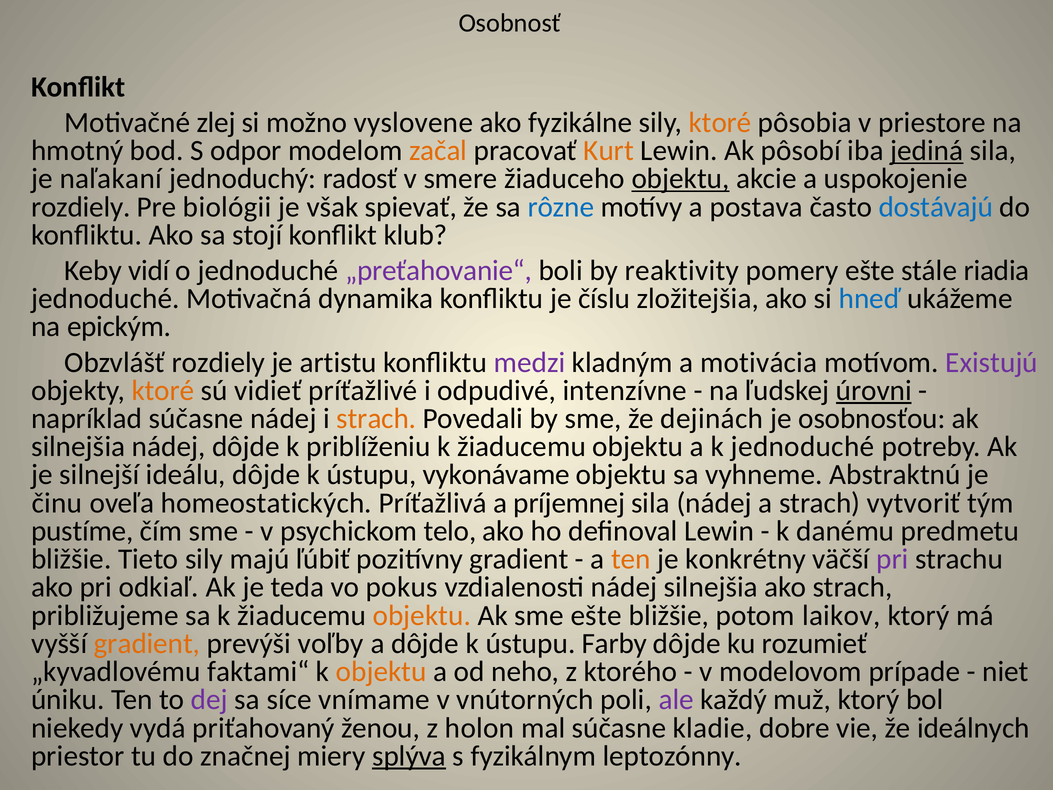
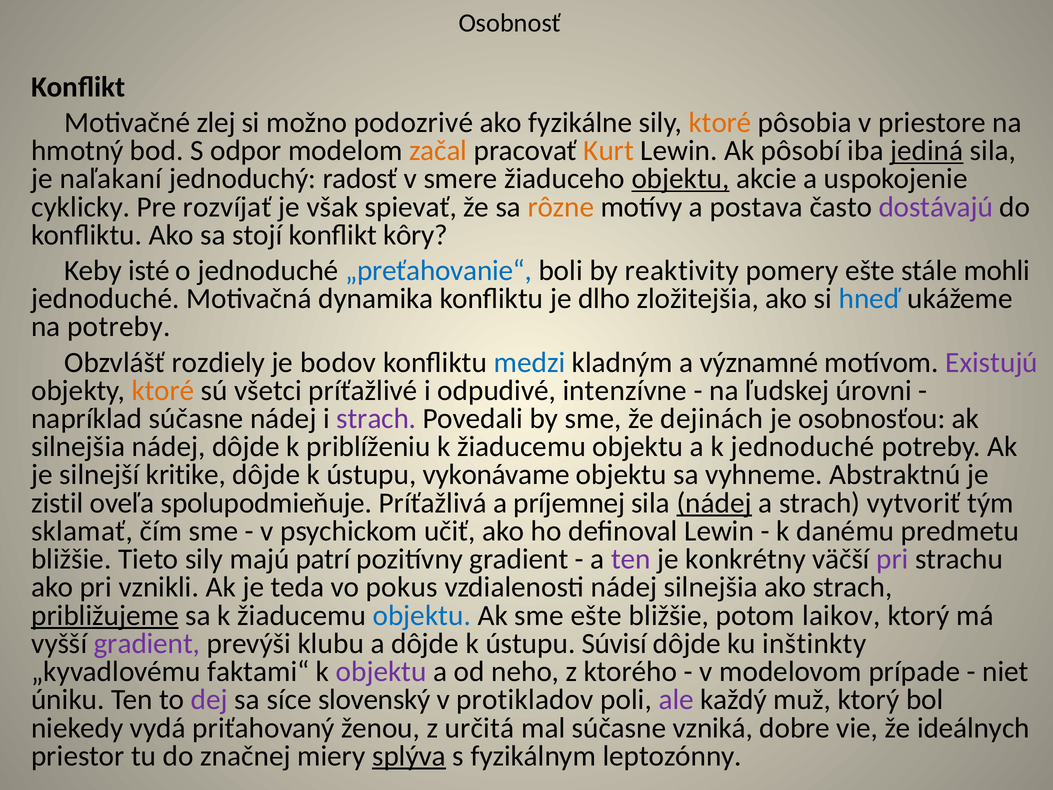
vyslovene: vyslovene -> podozrivé
rozdiely at (81, 207): rozdiely -> cyklicky
biológii: biológii -> rozvíjať
rôzne colour: blue -> orange
dostávajú colour: blue -> purple
klub: klub -> kôry
vidí: vidí -> isté
„preťahovanie“ colour: purple -> blue
riadia: riadia -> mohli
číslu: číslu -> dlho
na epickým: epickým -> potreby
artistu: artistu -> bodov
medzi colour: purple -> blue
motivácia: motivácia -> významné
vidieť: vidieť -> všetci
úrovni underline: present -> none
strach at (376, 418) colour: orange -> purple
ideálu: ideálu -> kritike
činu: činu -> zistil
homeostatických: homeostatických -> spolupodmieňuje
nádej at (714, 503) underline: none -> present
pustíme: pustíme -> sklamať
telo: telo -> učiť
ľúbiť: ľúbiť -> patrí
ten at (631, 559) colour: orange -> purple
odkiaľ: odkiaľ -> vznikli
približujeme underline: none -> present
objektu at (422, 615) colour: orange -> blue
gradient at (147, 643) colour: orange -> purple
voľby: voľby -> klubu
Farby: Farby -> Súvisí
rozumieť: rozumieť -> inštinkty
objektu at (381, 671) colour: orange -> purple
vnímame: vnímame -> slovenský
vnútorných: vnútorných -> protikladov
holon: holon -> určitá
kladie: kladie -> vzniká
